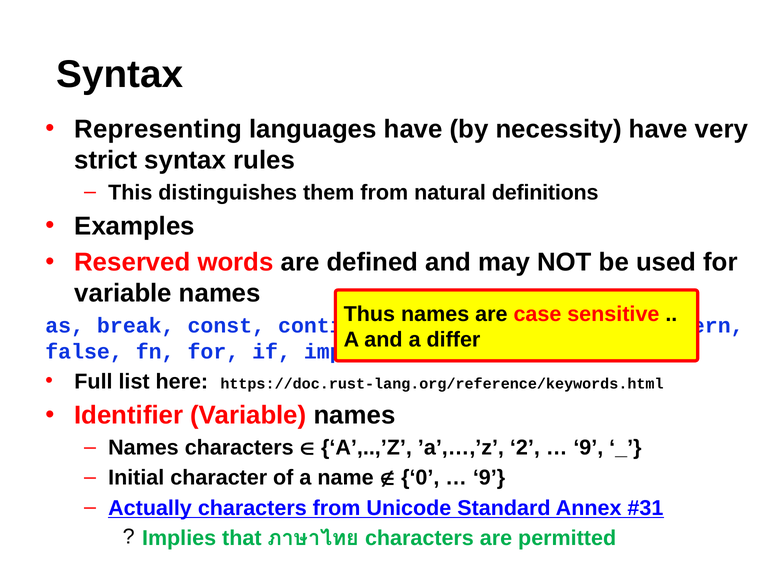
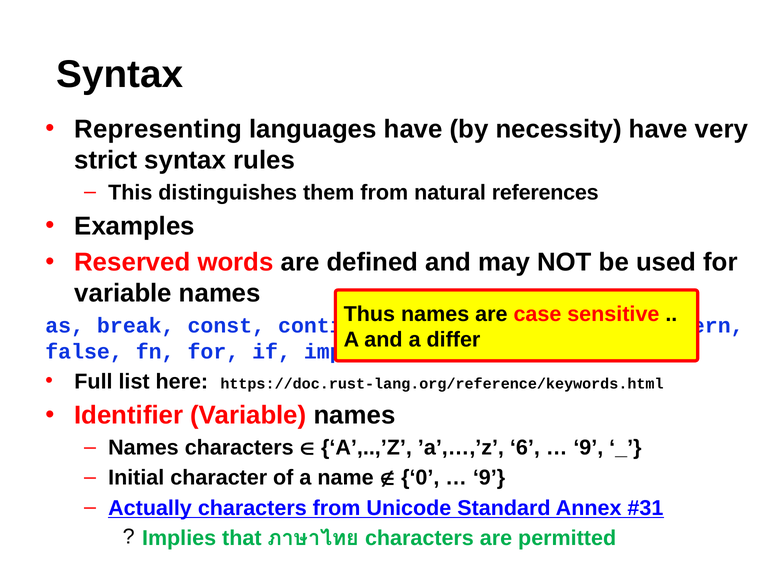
definitions: definitions -> references
2: 2 -> 6
